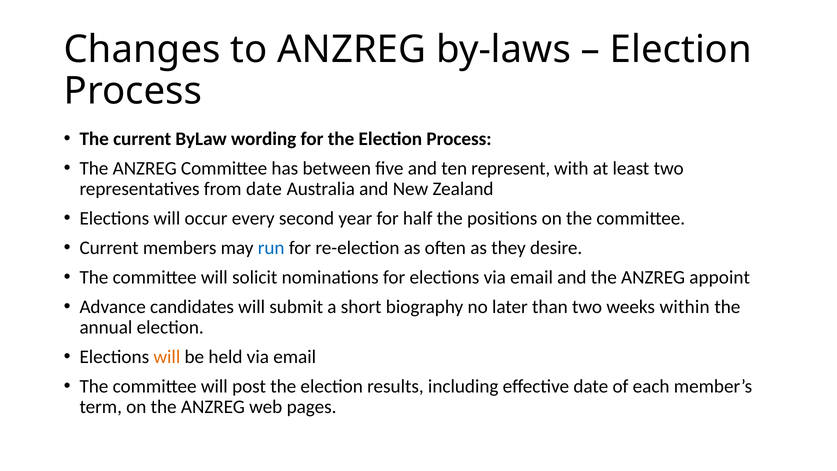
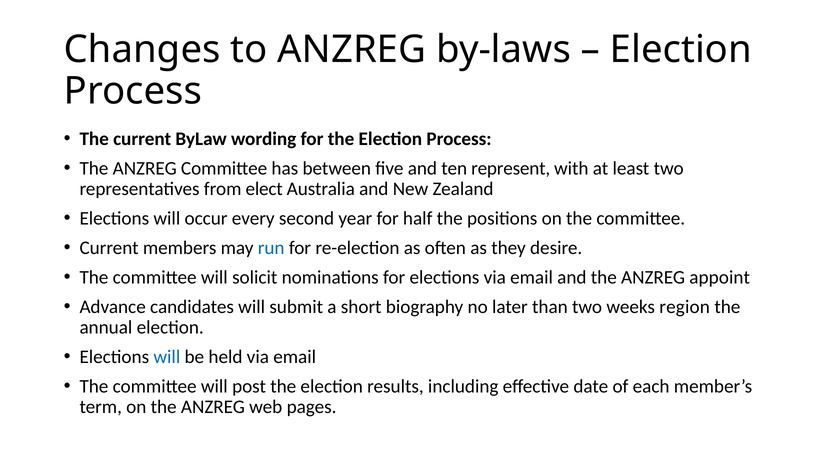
from date: date -> elect
within: within -> region
will at (167, 357) colour: orange -> blue
